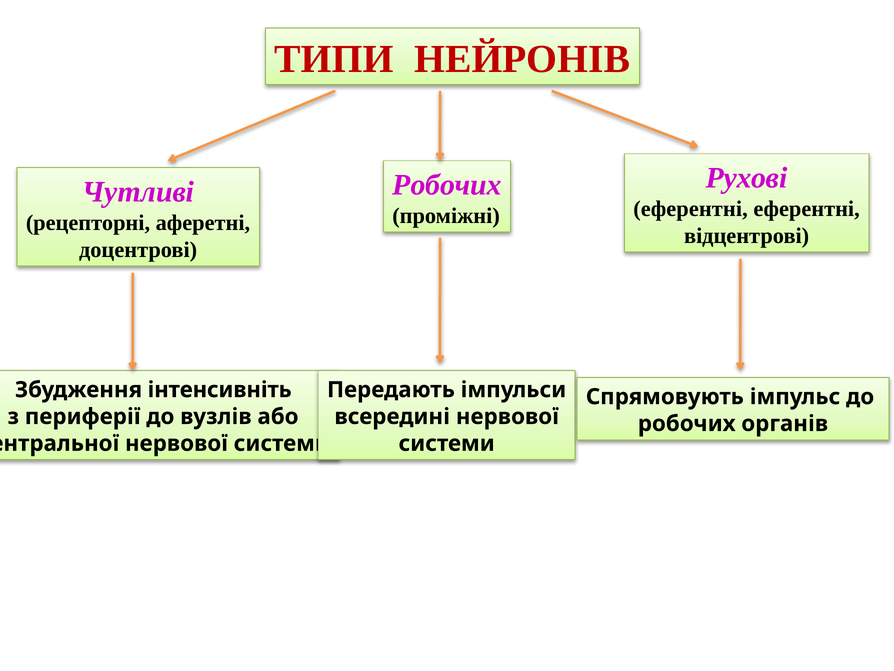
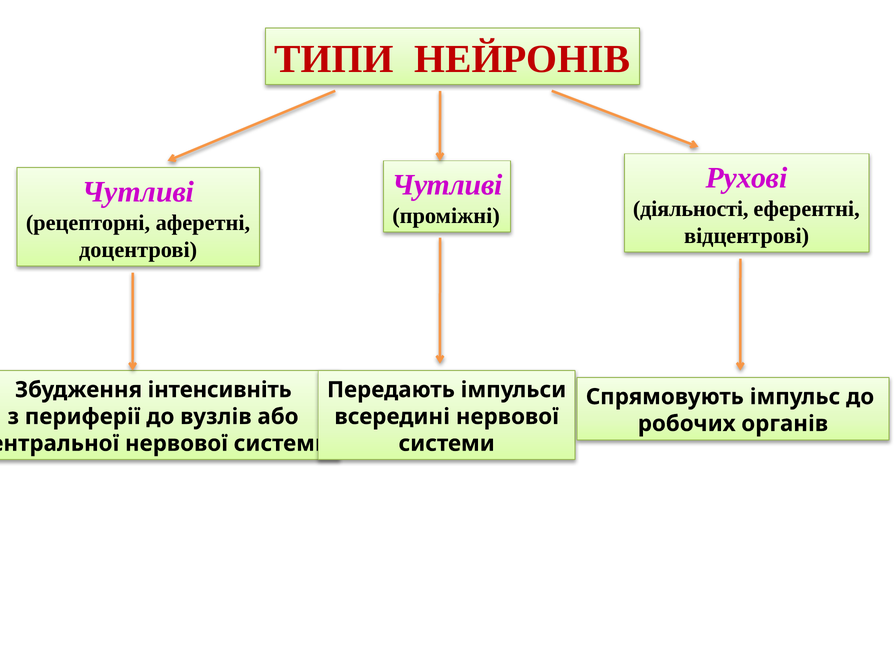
Робочих at (447, 185): Робочих -> Чутливі
еферентні at (691, 209): еферентні -> діяльності
